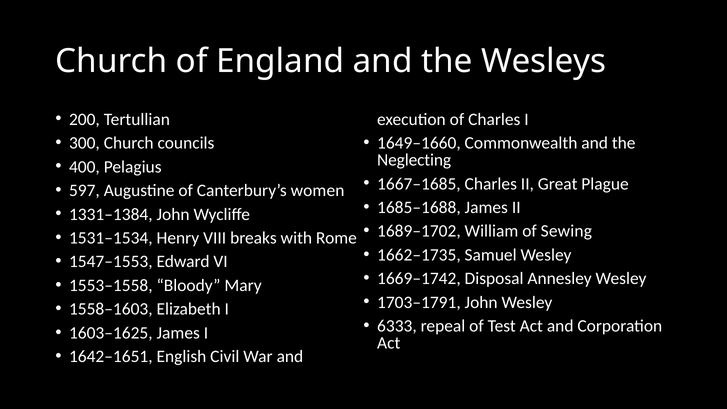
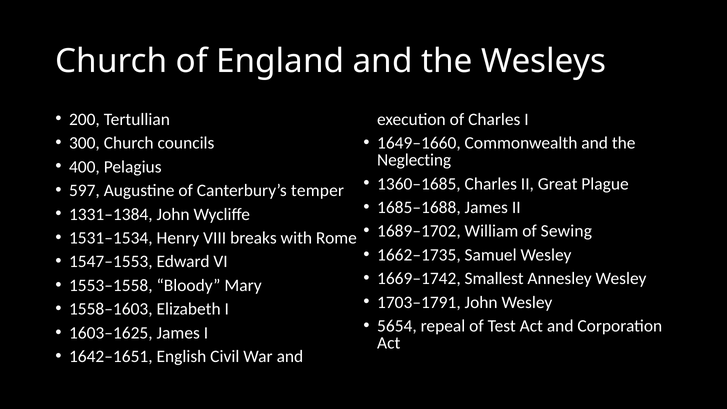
1667–1685: 1667–1685 -> 1360–1685
women: women -> temper
Disposal: Disposal -> Smallest
6333: 6333 -> 5654
